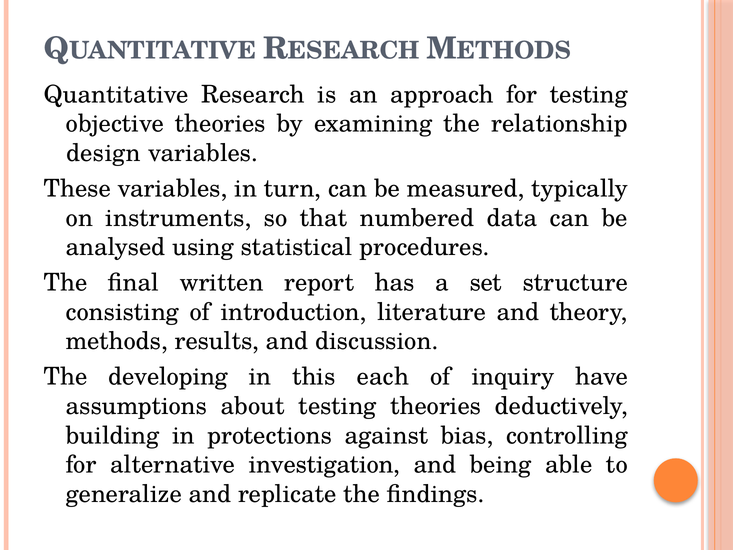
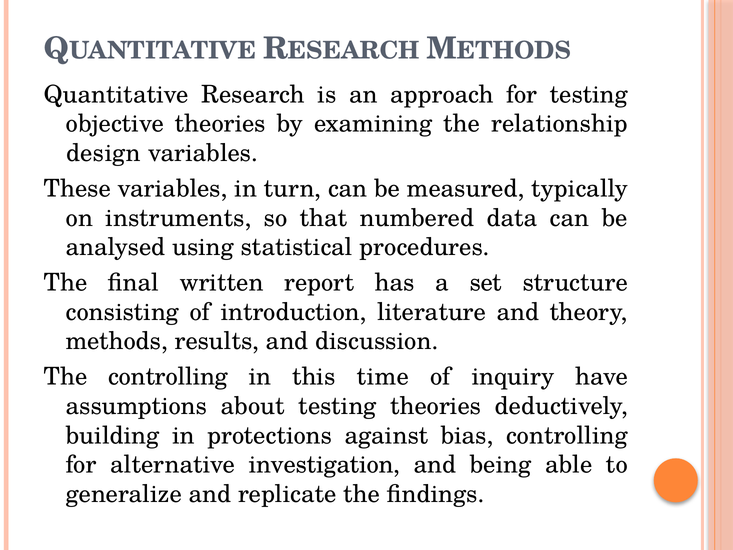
The developing: developing -> controlling
each: each -> time
